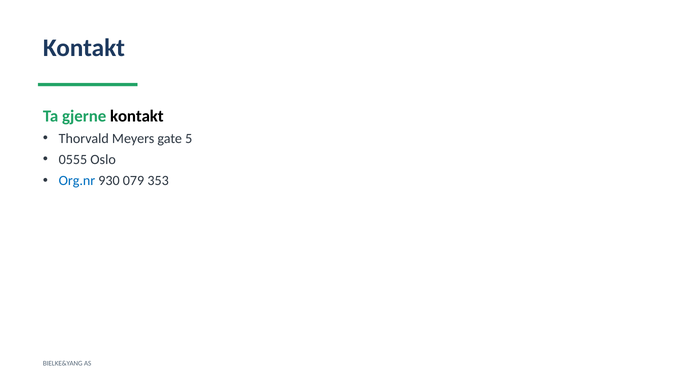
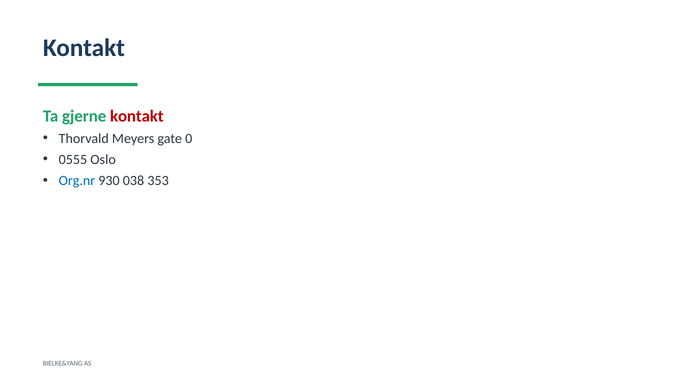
kontakt at (137, 116) colour: black -> red
5: 5 -> 0
079: 079 -> 038
